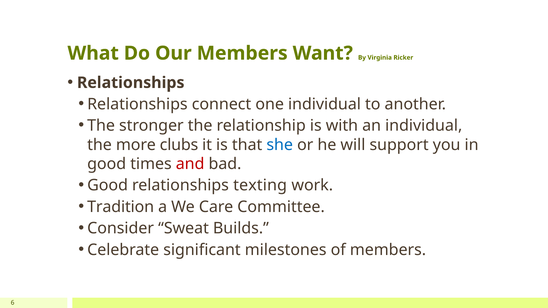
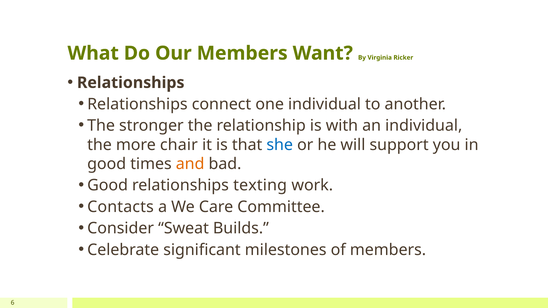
clubs: clubs -> chair
and colour: red -> orange
Tradition: Tradition -> Contacts
